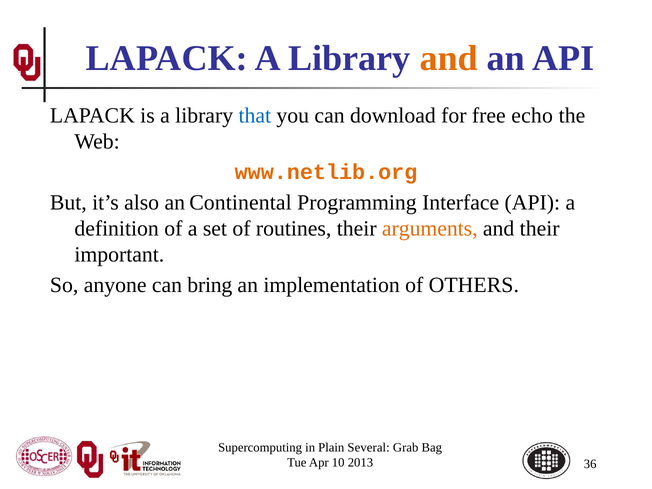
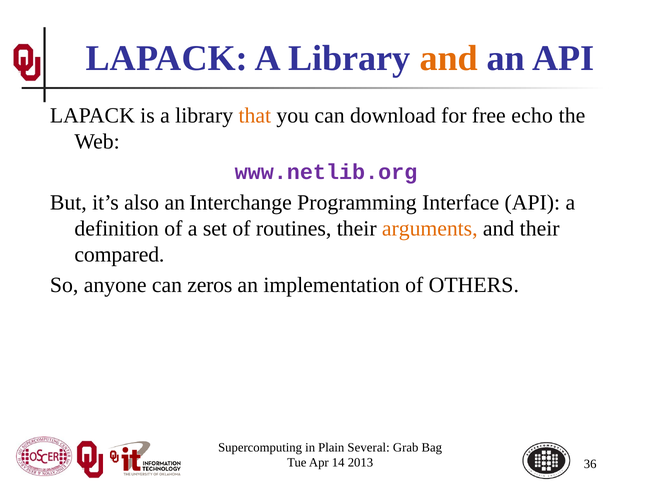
that colour: blue -> orange
www.netlib.org colour: orange -> purple
Continental: Continental -> Interchange
important: important -> compared
bring: bring -> zeros
10: 10 -> 14
